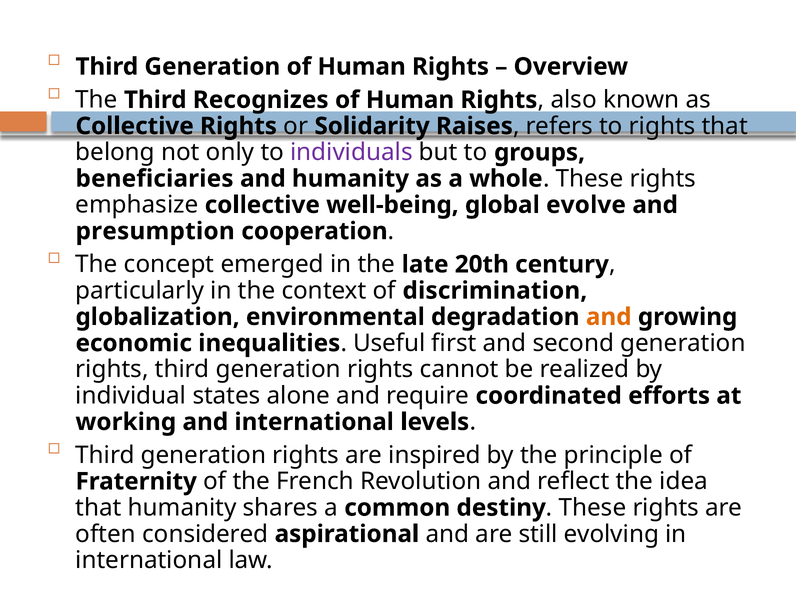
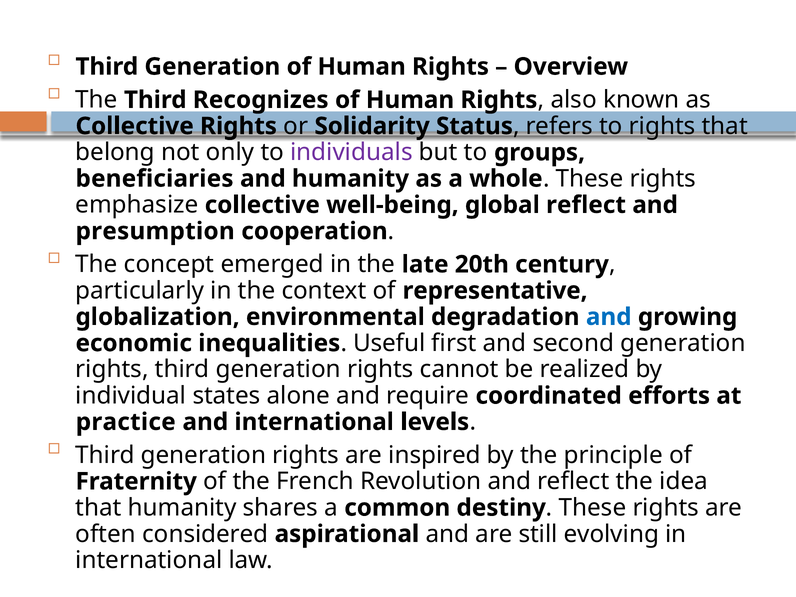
Raises: Raises -> Status
global evolve: evolve -> reflect
discrimination: discrimination -> representative
and at (609, 317) colour: orange -> blue
working: working -> practice
